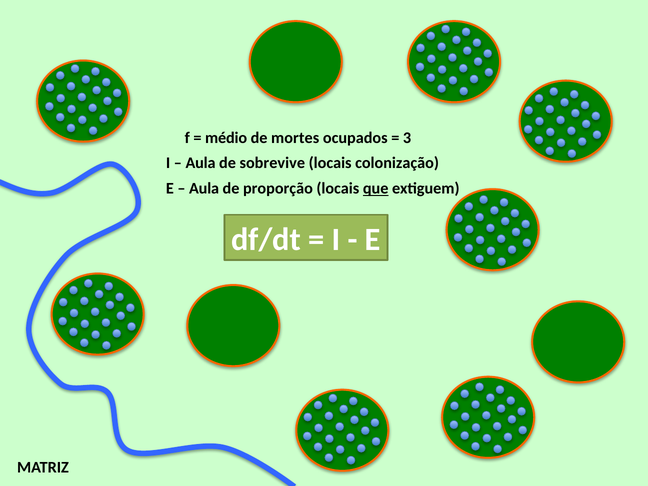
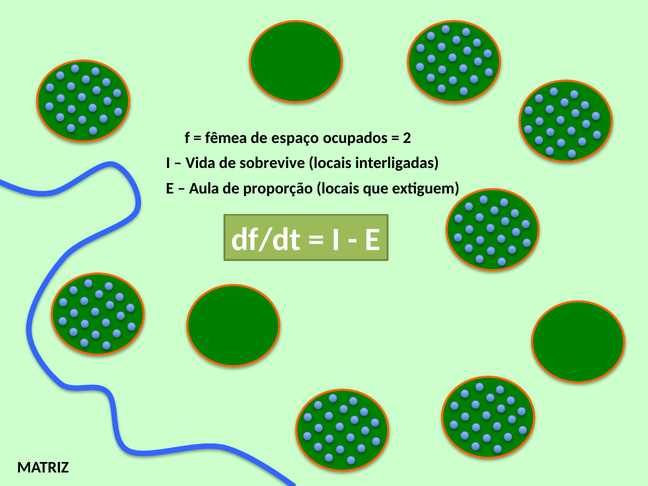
médio: médio -> fêmea
mortes: mortes -> espaço
3: 3 -> 2
Aula at (201, 163): Aula -> Vida
colonização: colonização -> interligadas
que underline: present -> none
